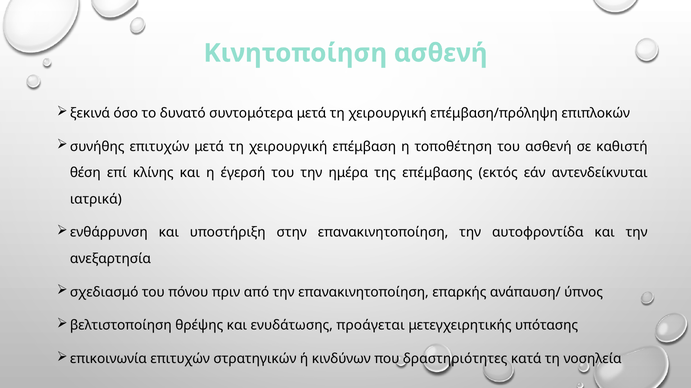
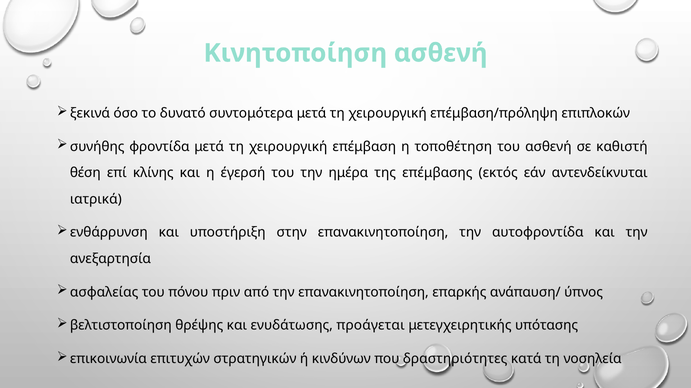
συνήθης επιτυχών: επιτυχών -> φροντίδα
σχεδιασμό: σχεδιασμό -> ασφαλείας
